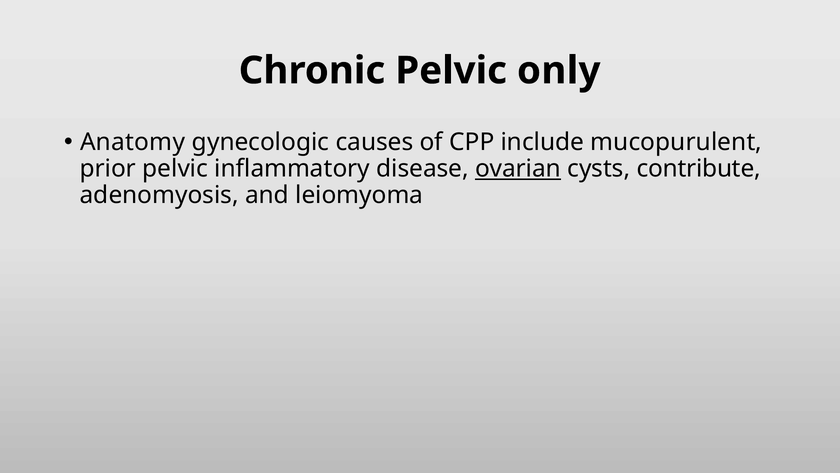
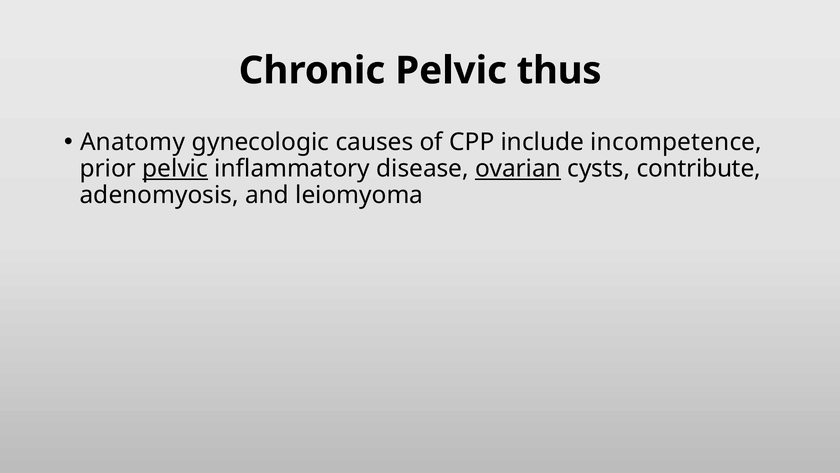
only: only -> thus
mucopurulent: mucopurulent -> incompetence
pelvic at (175, 168) underline: none -> present
